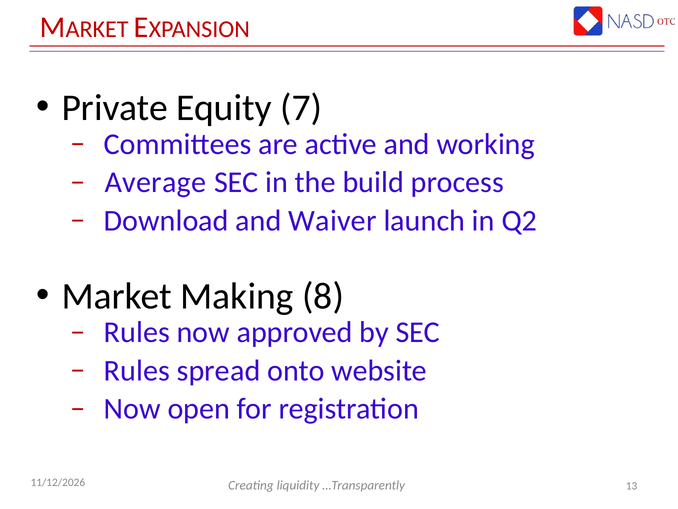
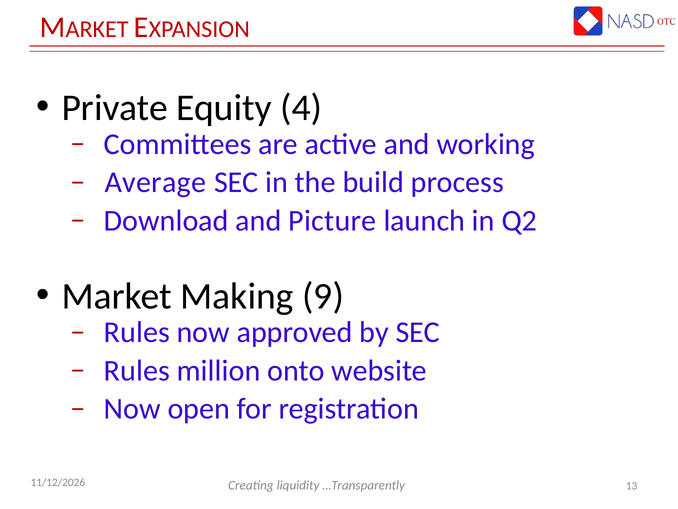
7: 7 -> 4
Waiver: Waiver -> Picture
8: 8 -> 9
spread: spread -> million
